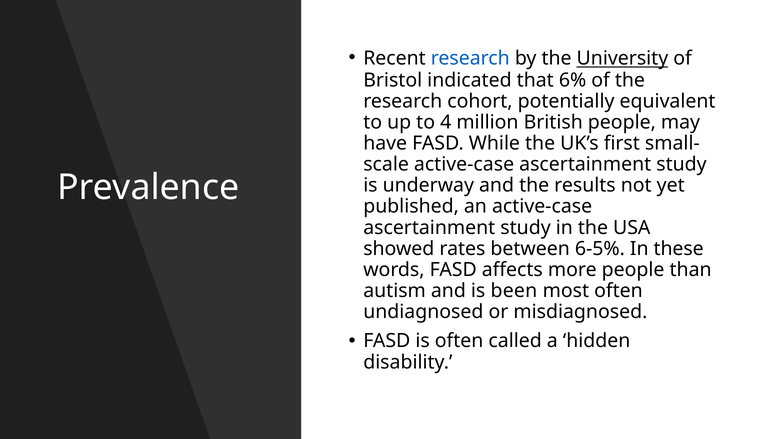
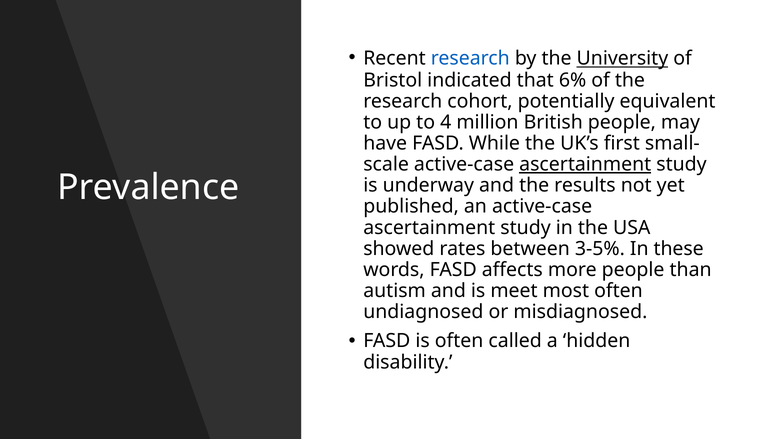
ascertainment at (585, 164) underline: none -> present
6-5%: 6-5% -> 3-5%
been: been -> meet
